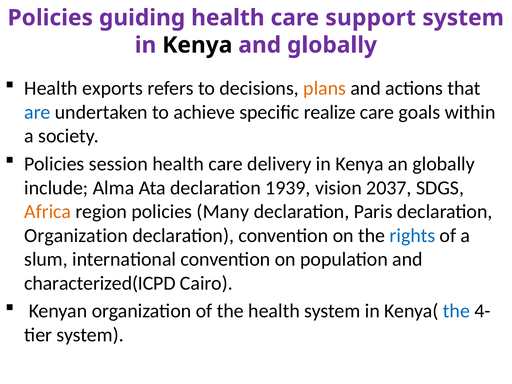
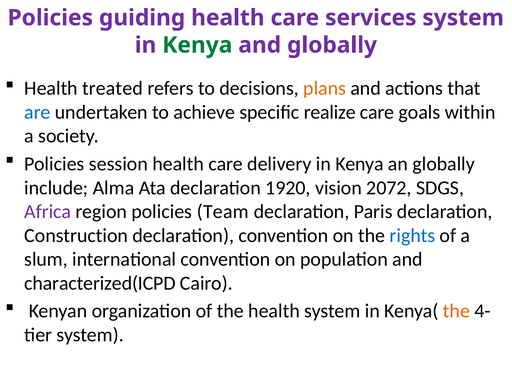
support: support -> services
Kenya at (197, 45) colour: black -> green
exports: exports -> treated
1939: 1939 -> 1920
2037: 2037 -> 2072
Africa colour: orange -> purple
Many: Many -> Team
Organization at (76, 235): Organization -> Construction
the at (456, 311) colour: blue -> orange
